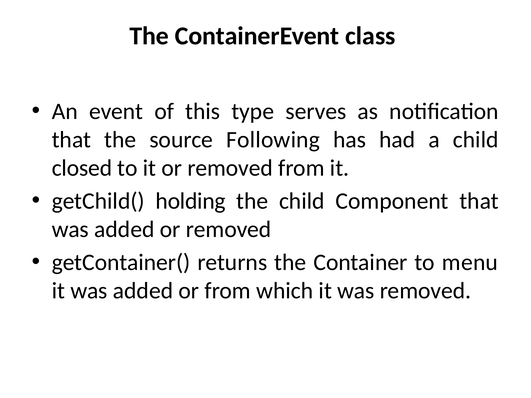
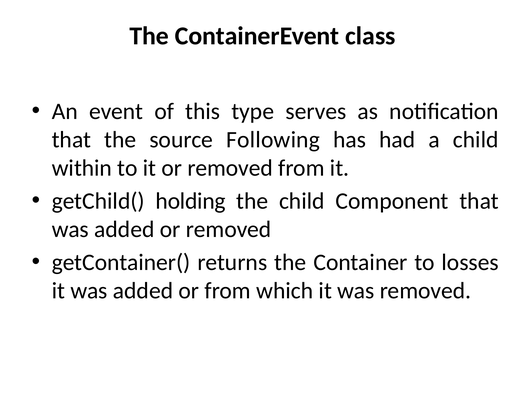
closed: closed -> within
menu: menu -> losses
